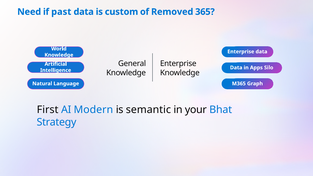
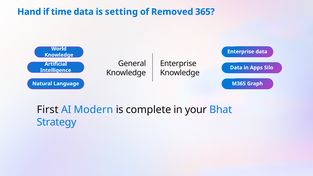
Need: Need -> Hand
past: past -> time
custom: custom -> setting
semantic: semantic -> complete
